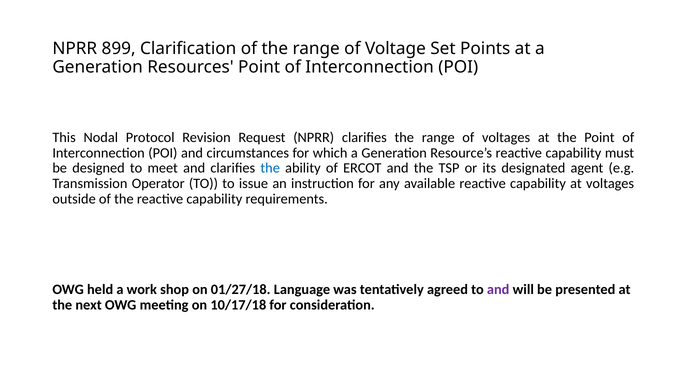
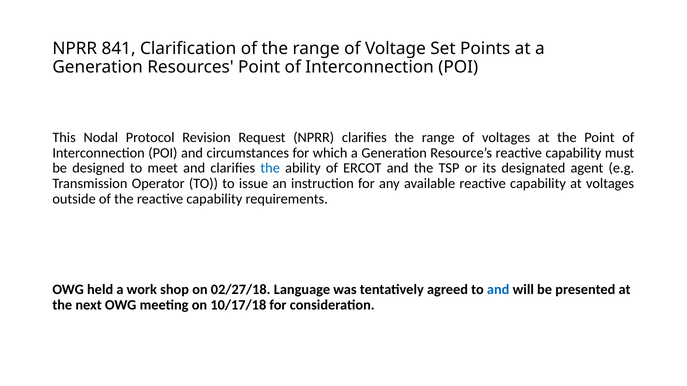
899: 899 -> 841
01/27/18: 01/27/18 -> 02/27/18
and at (498, 290) colour: purple -> blue
